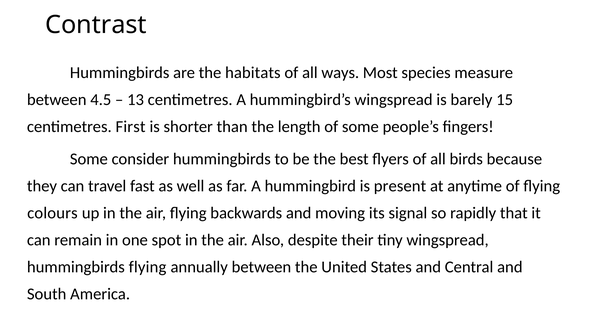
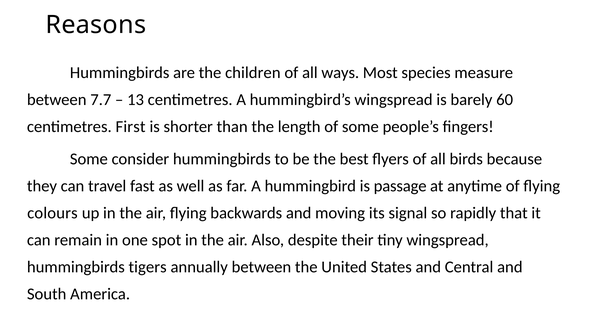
Contrast: Contrast -> Reasons
habitats: habitats -> children
4.5: 4.5 -> 7.7
15: 15 -> 60
present: present -> passage
hummingbirds flying: flying -> tigers
